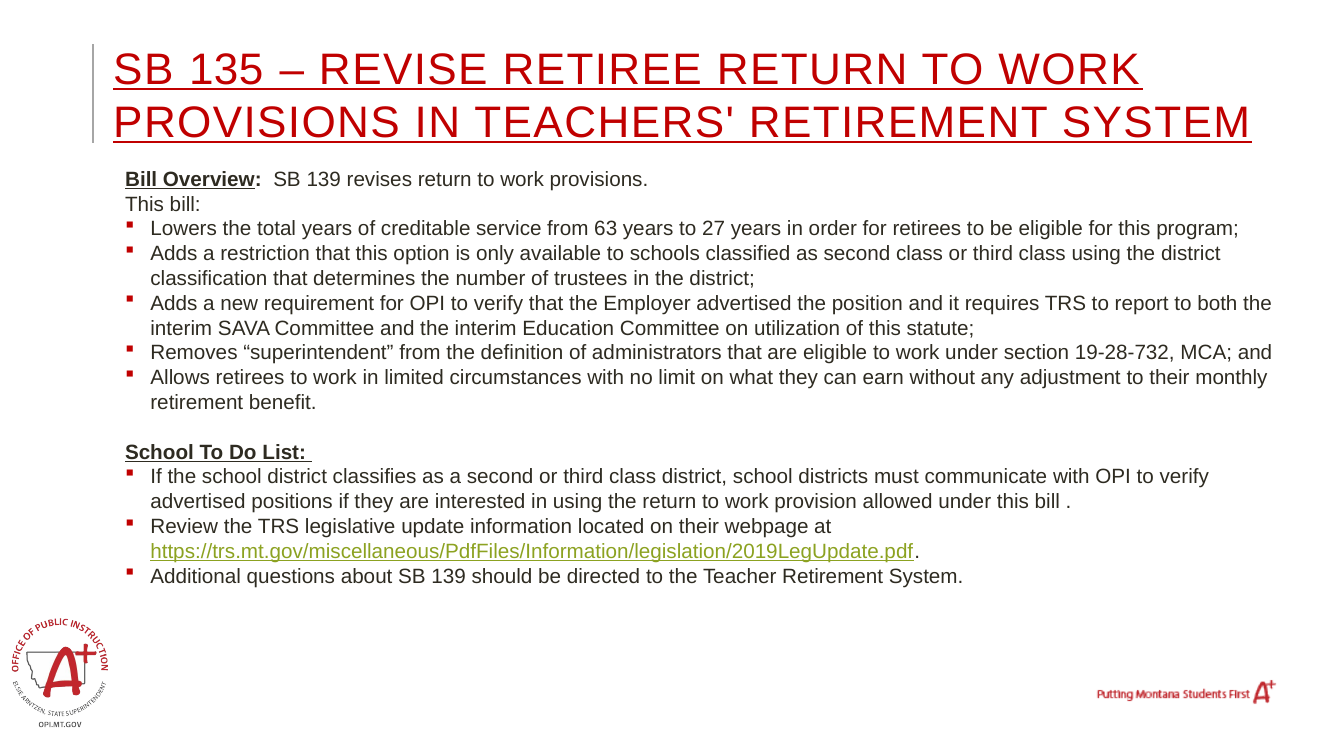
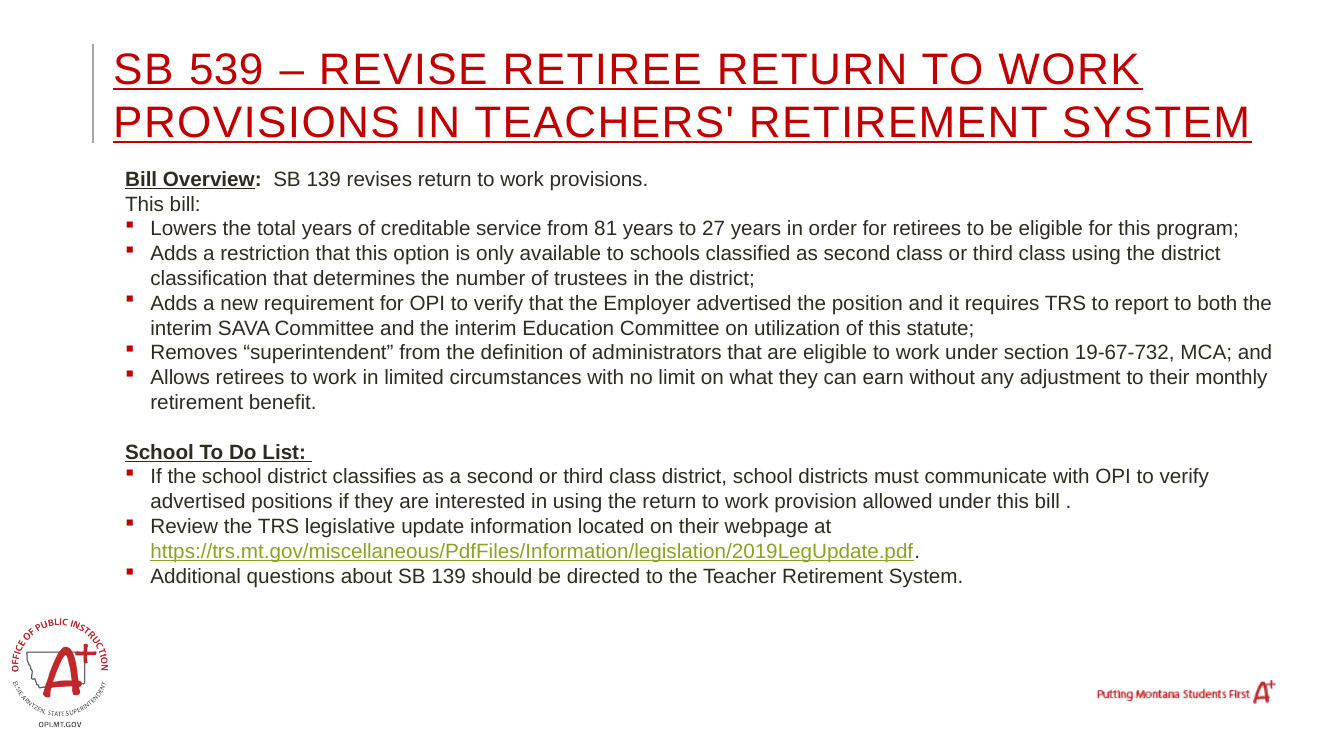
135: 135 -> 539
63: 63 -> 81
19-28-732: 19-28-732 -> 19-67-732
